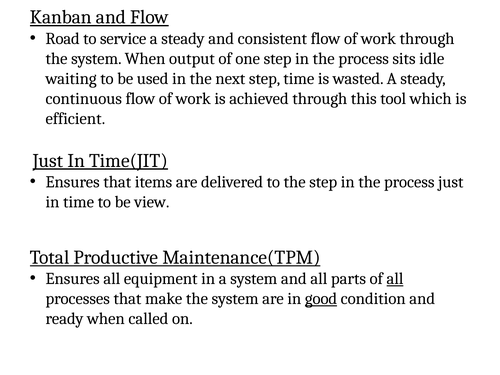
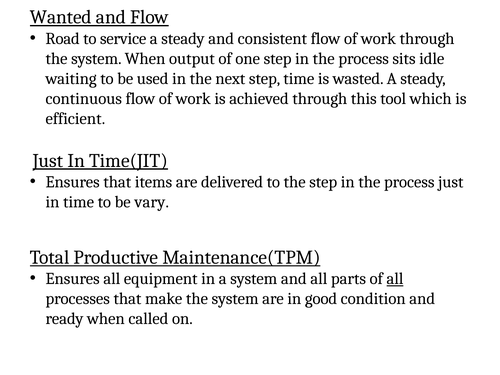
Kanban: Kanban -> Wanted
view: view -> vary
good underline: present -> none
